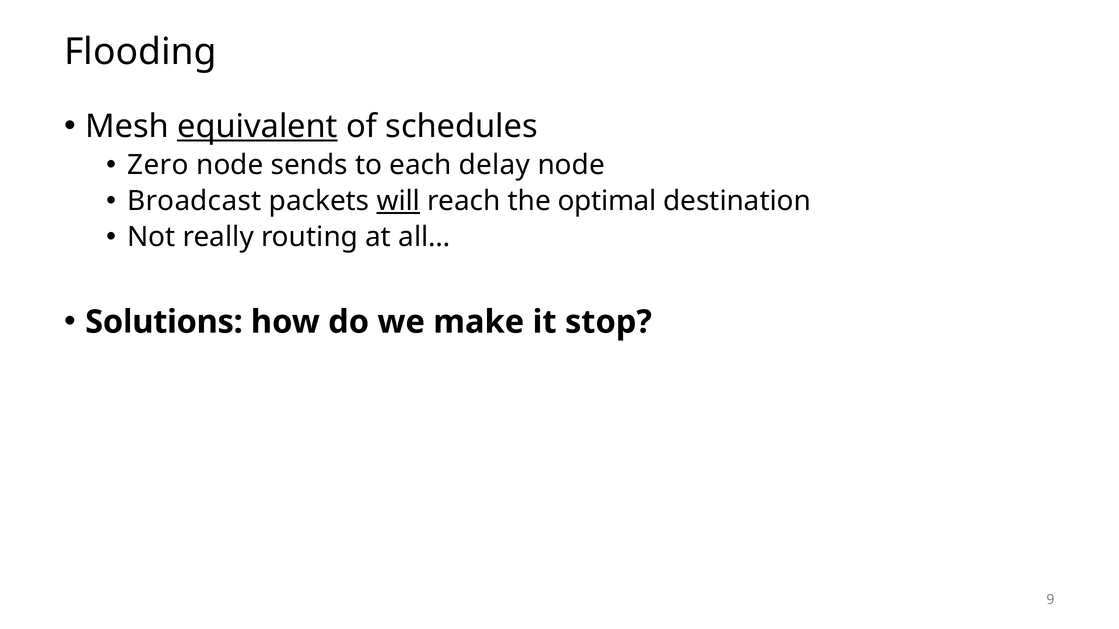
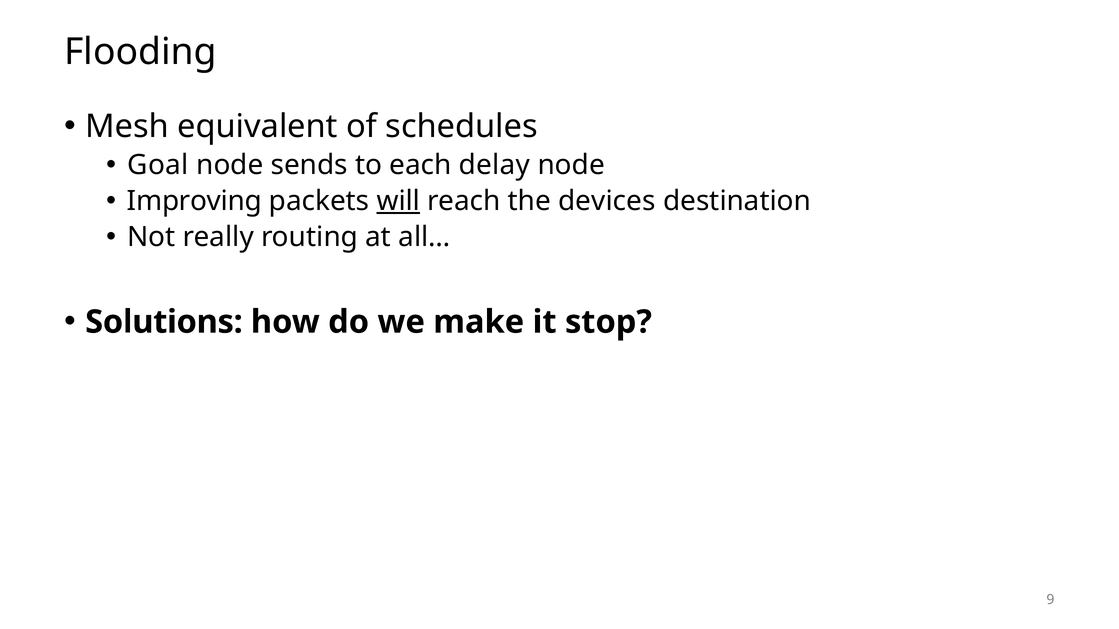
equivalent underline: present -> none
Zero: Zero -> Goal
Broadcast: Broadcast -> Improving
optimal: optimal -> devices
